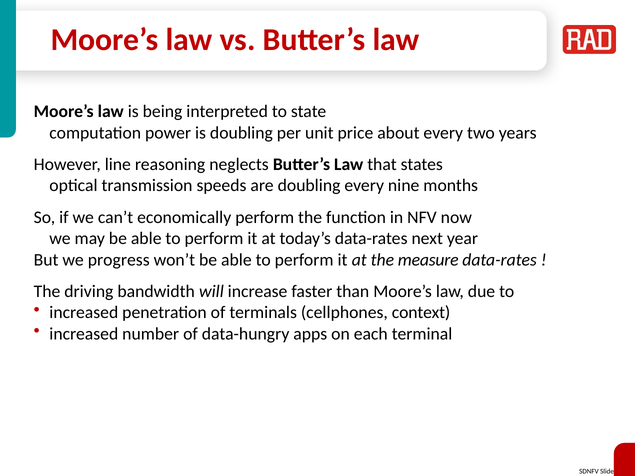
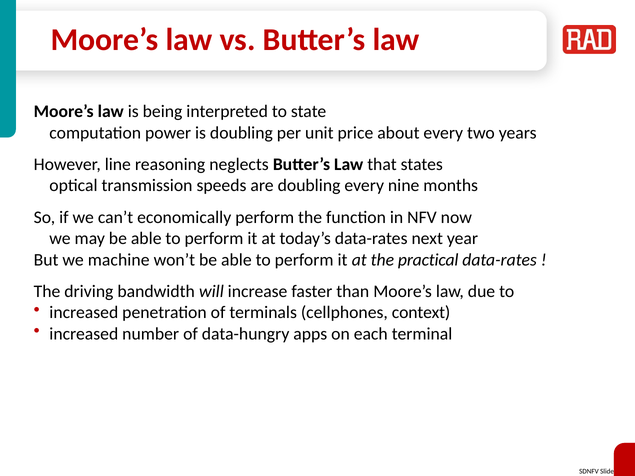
progress: progress -> machine
measure: measure -> practical
